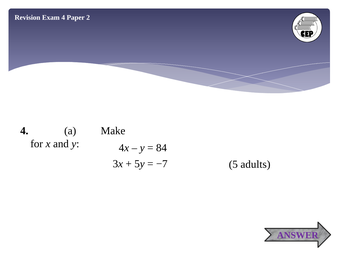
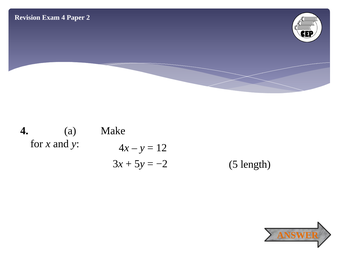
84: 84 -> 12
−7: −7 -> −2
adults: adults -> length
ANSWER colour: purple -> orange
